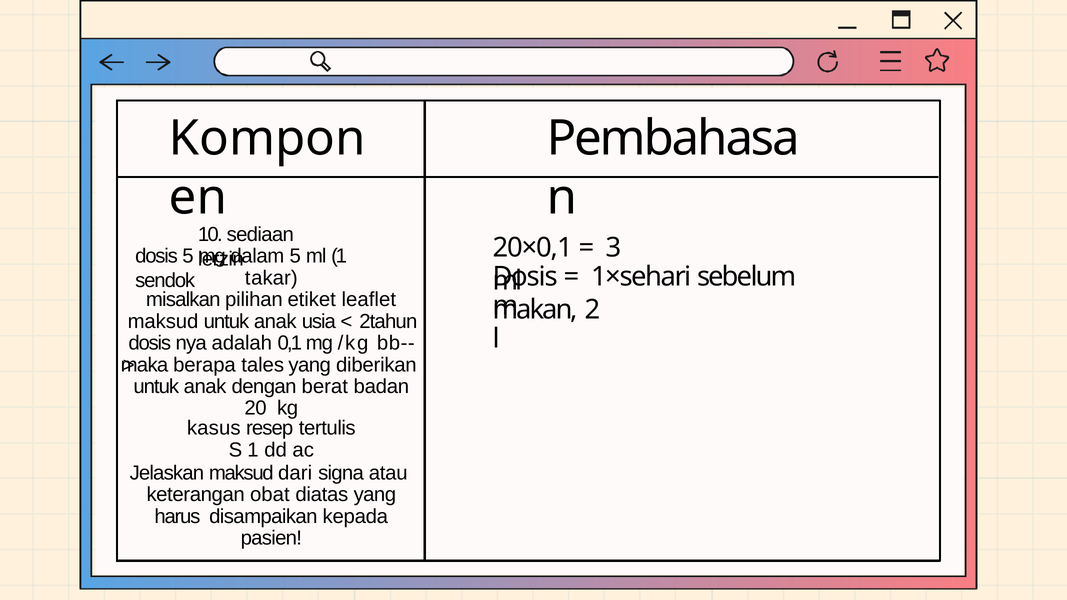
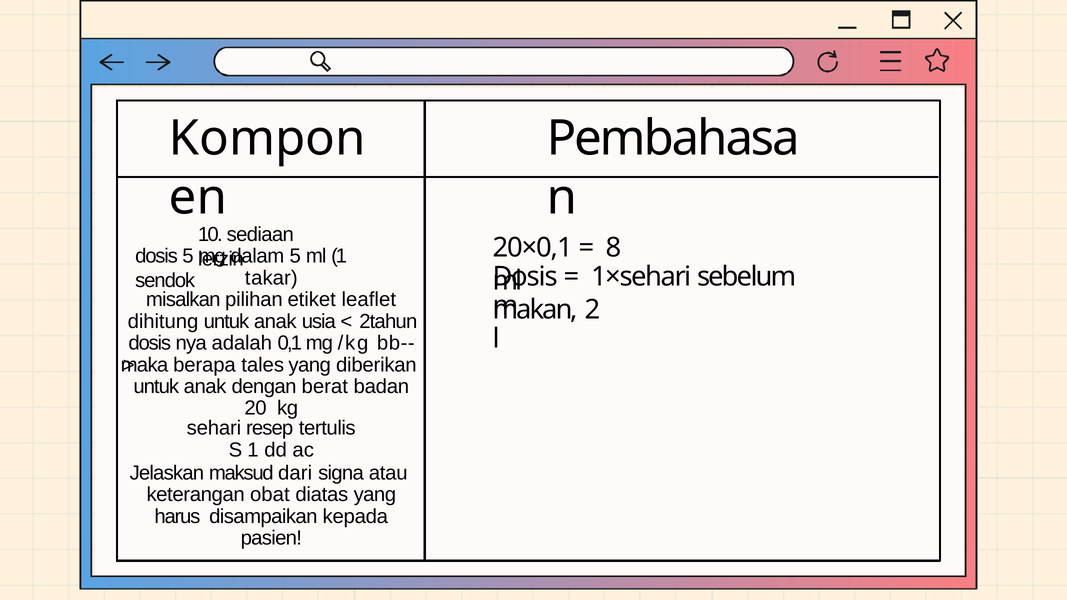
3: 3 -> 8
maksud at (163, 322): maksud -> dihitung
kasus: kasus -> sehari
